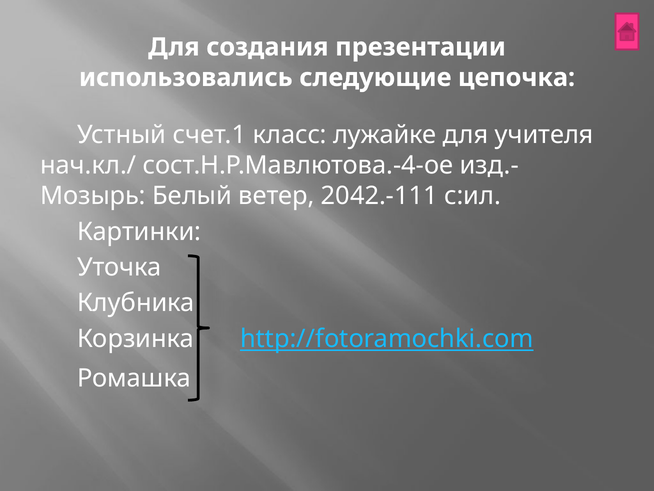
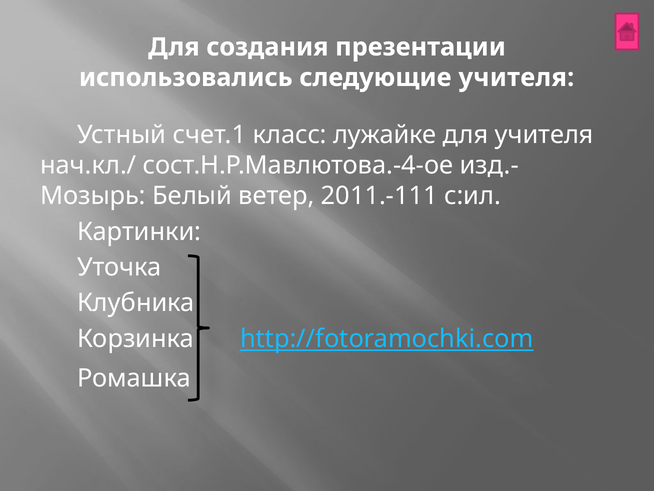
следующие цепочка: цепочка -> учителя
2042.-111: 2042.-111 -> 2011.-111
